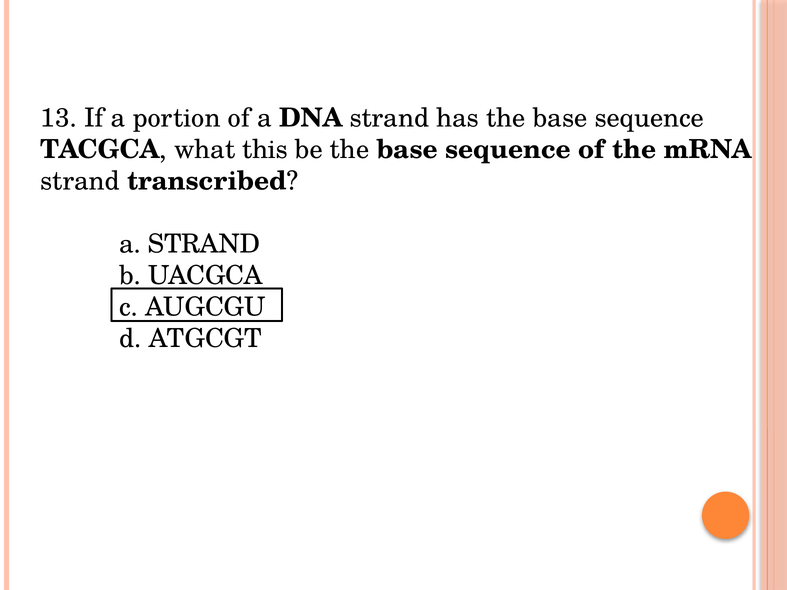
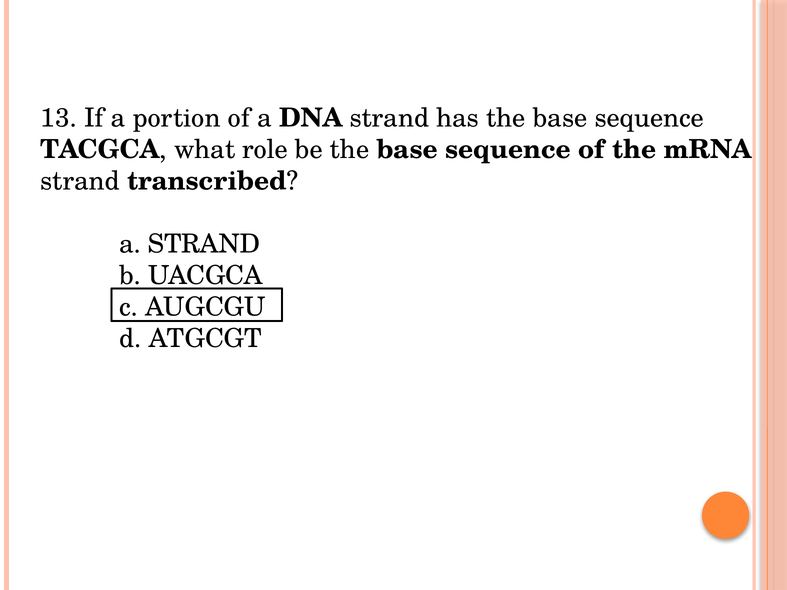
this: this -> role
